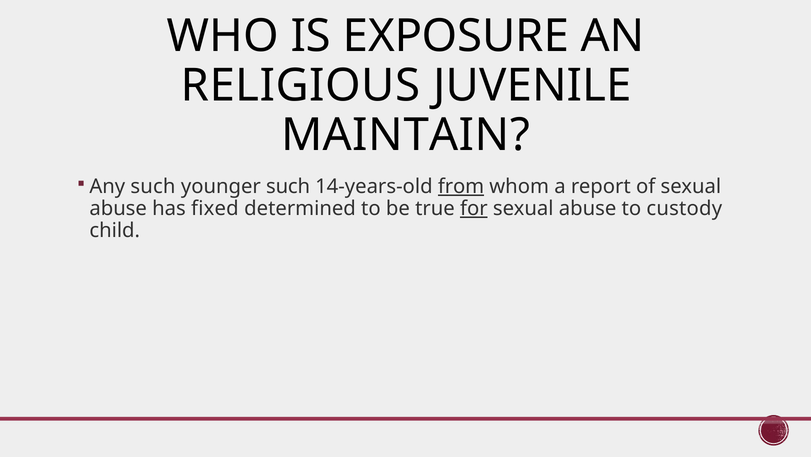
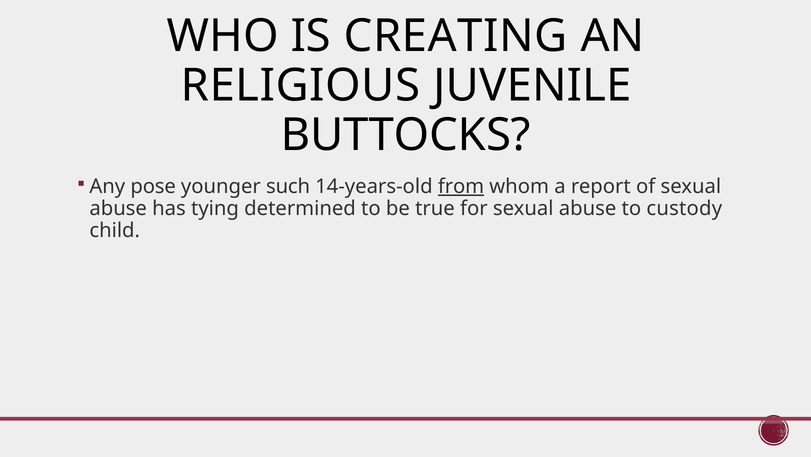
EXPOSURE: EXPOSURE -> CREATING
MAINTAIN: MAINTAIN -> BUTTOCKS
Any such: such -> pose
fixed: fixed -> tying
for underline: present -> none
